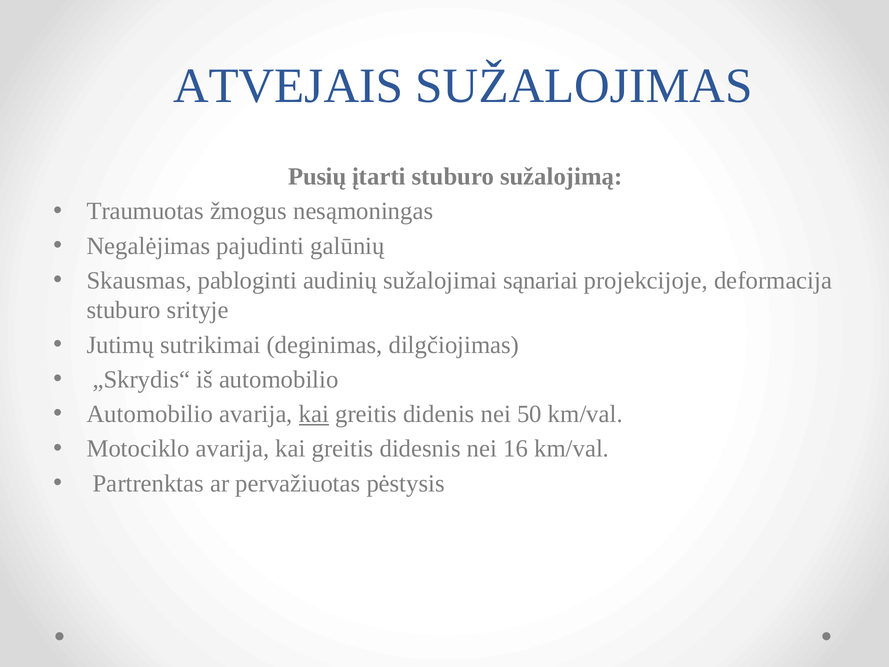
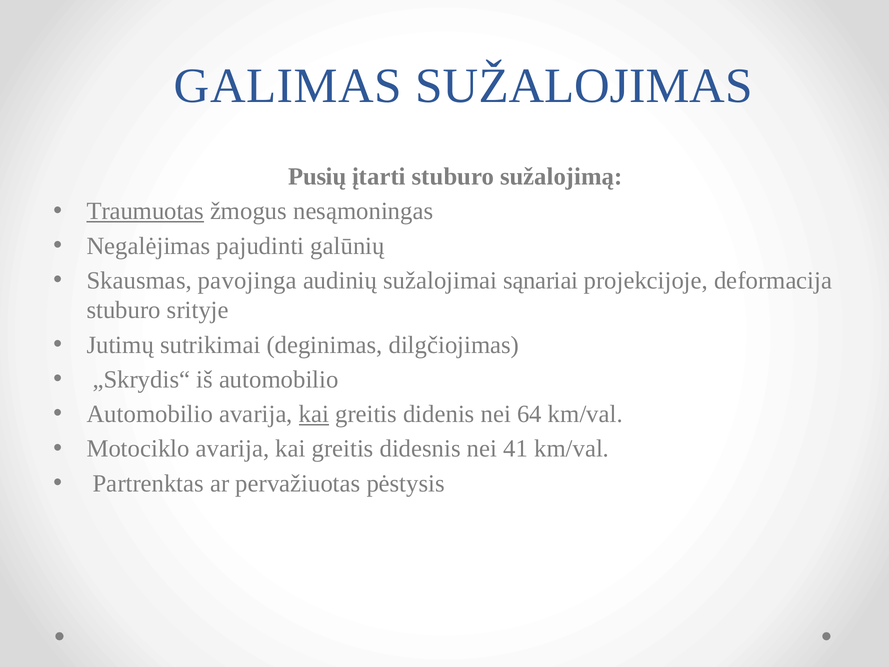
ATVEJAIS: ATVEJAIS -> GALIMAS
Traumuotas underline: none -> present
pabloginti: pabloginti -> pavojinga
50: 50 -> 64
16: 16 -> 41
